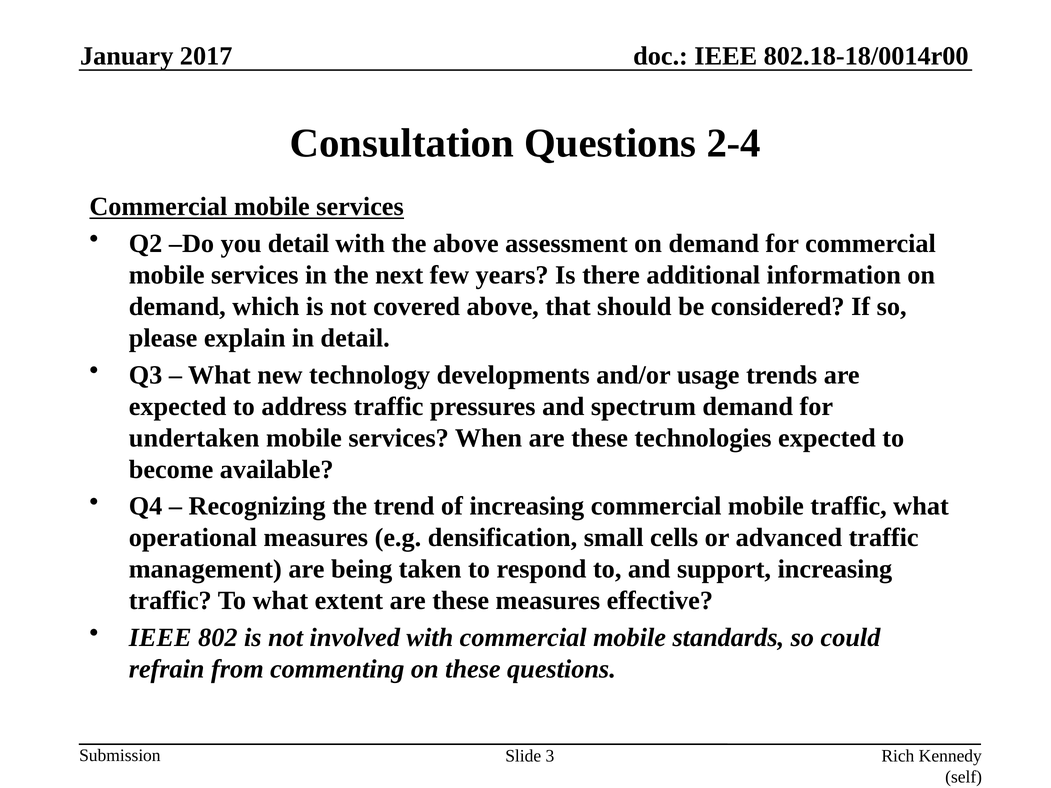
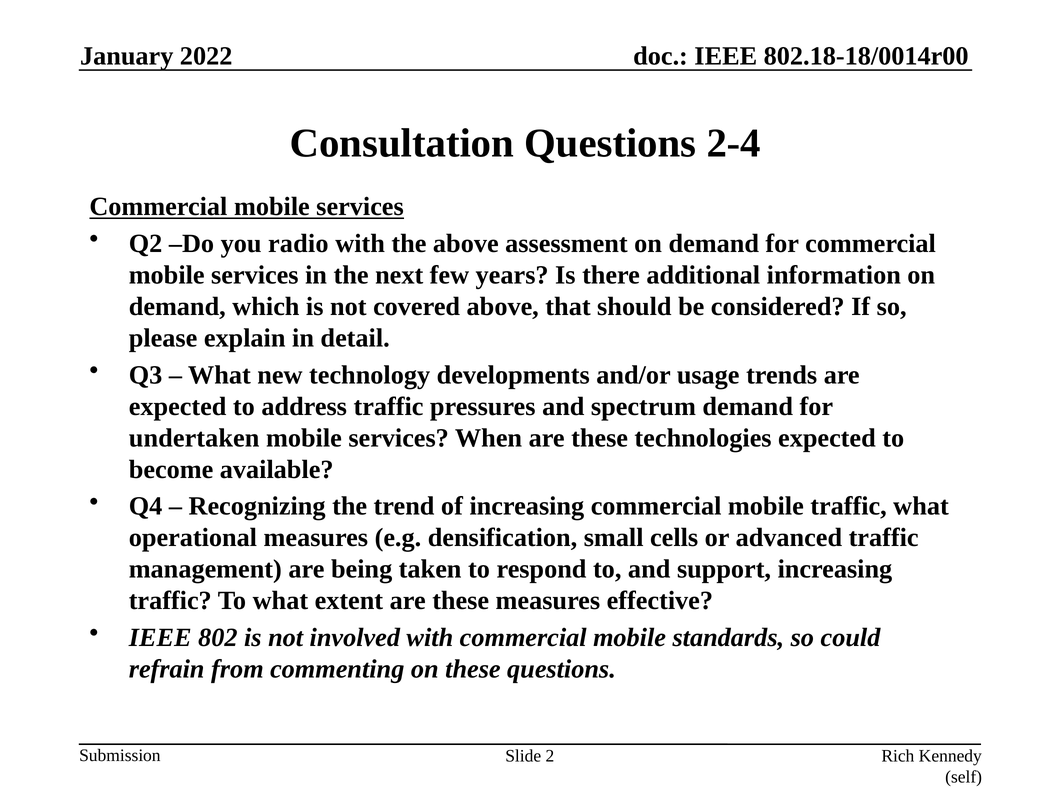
2017: 2017 -> 2022
you detail: detail -> radio
3: 3 -> 2
